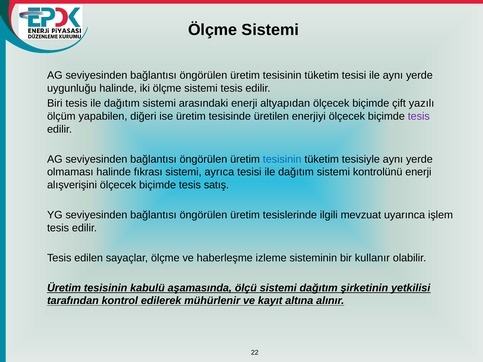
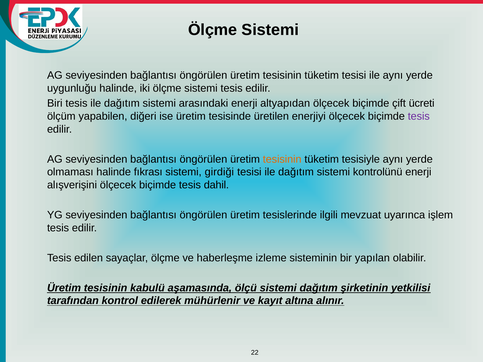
yazılı: yazılı -> ücreti
tesisinin at (282, 159) colour: blue -> orange
ayrıca: ayrıca -> girdiği
satış: satış -> dahil
kullanır: kullanır -> yapılan
